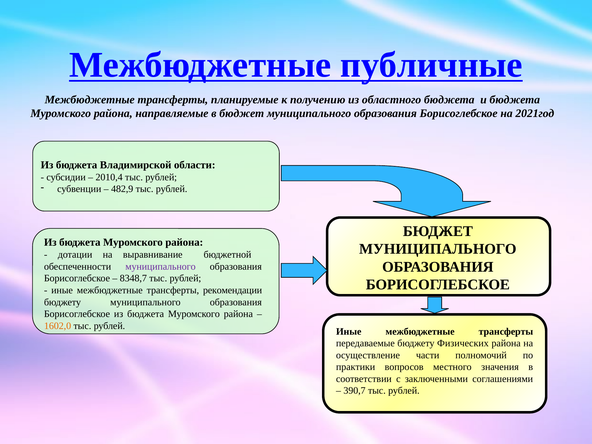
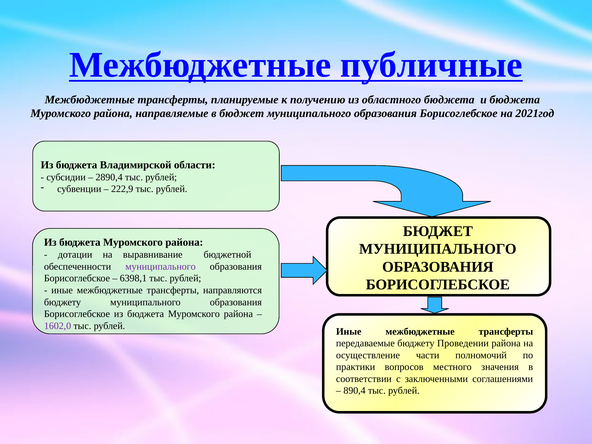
2010,4: 2010,4 -> 2890,4
482,9: 482,9 -> 222,9
8348,7: 8348,7 -> 6398,1
рекомендации: рекомендации -> направляются
1602,0 colour: orange -> purple
Физических: Физических -> Проведении
390,7: 390,7 -> 890,4
